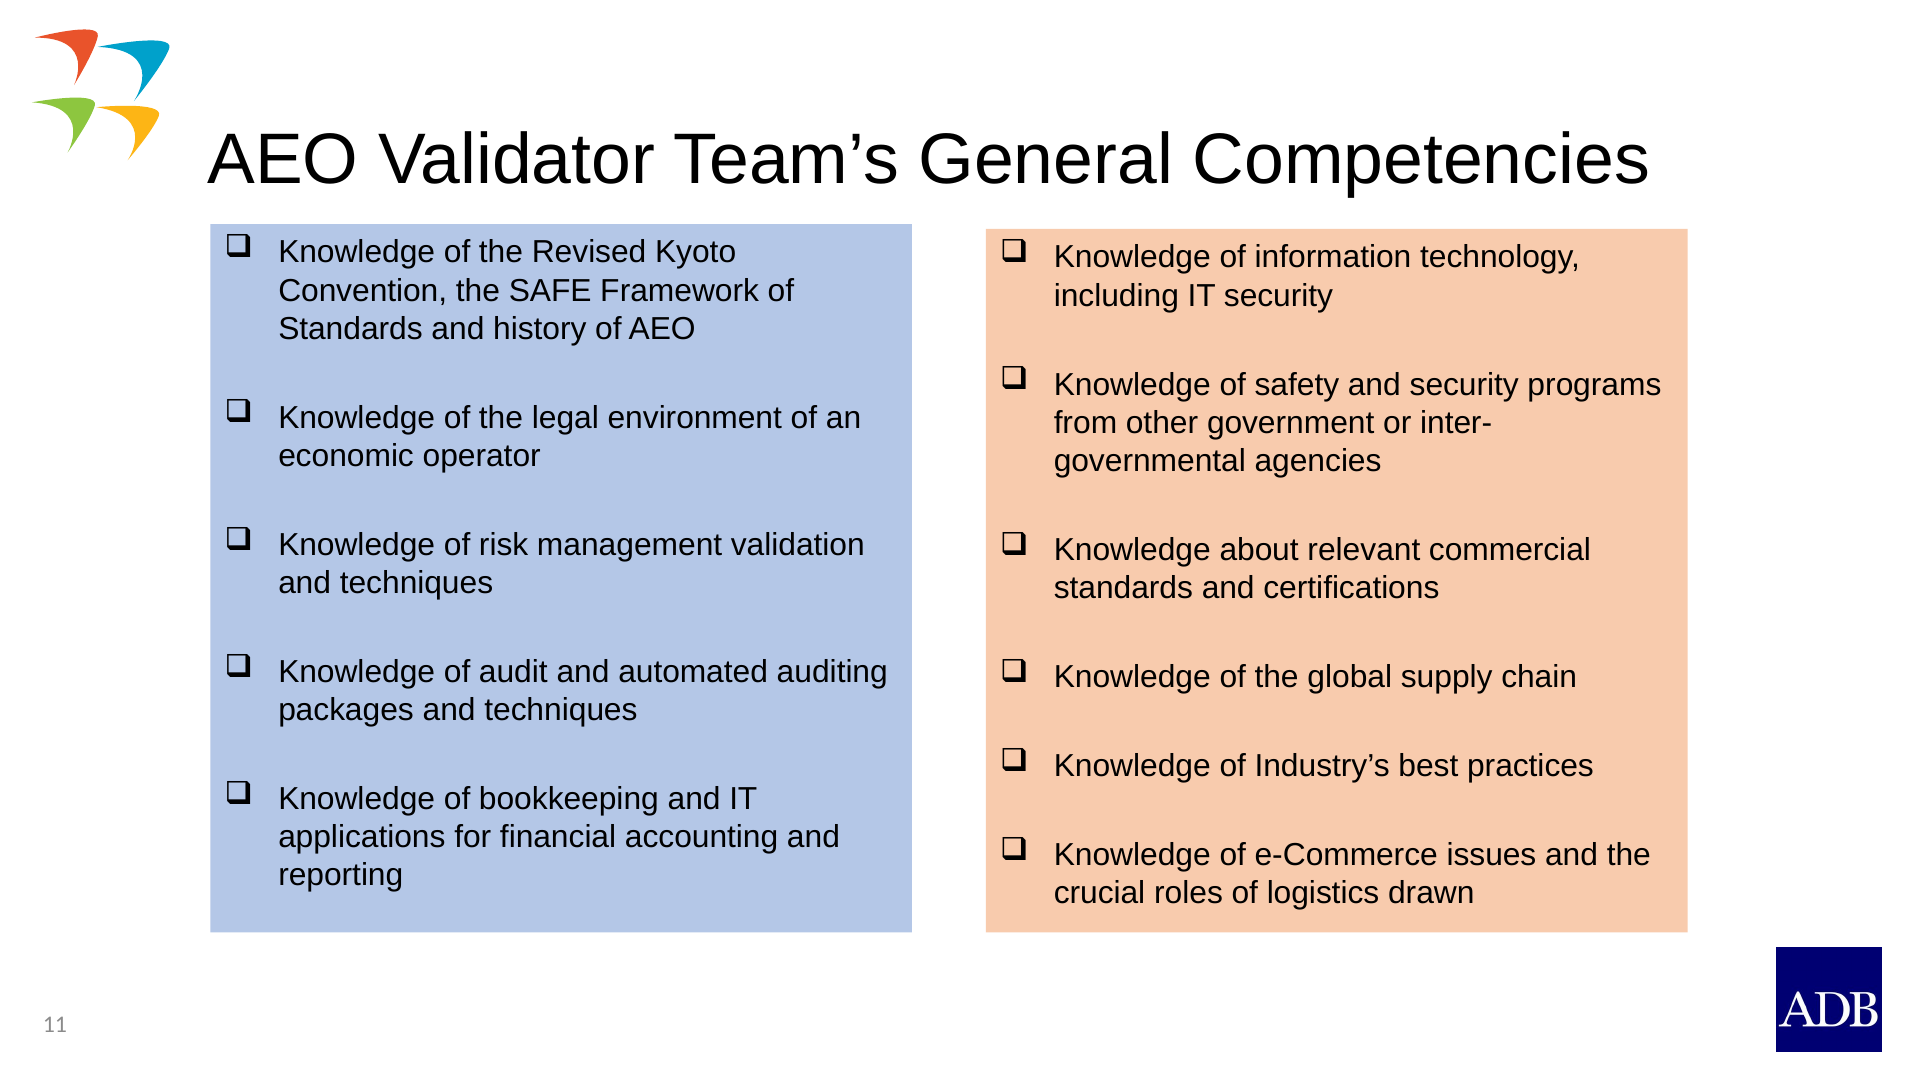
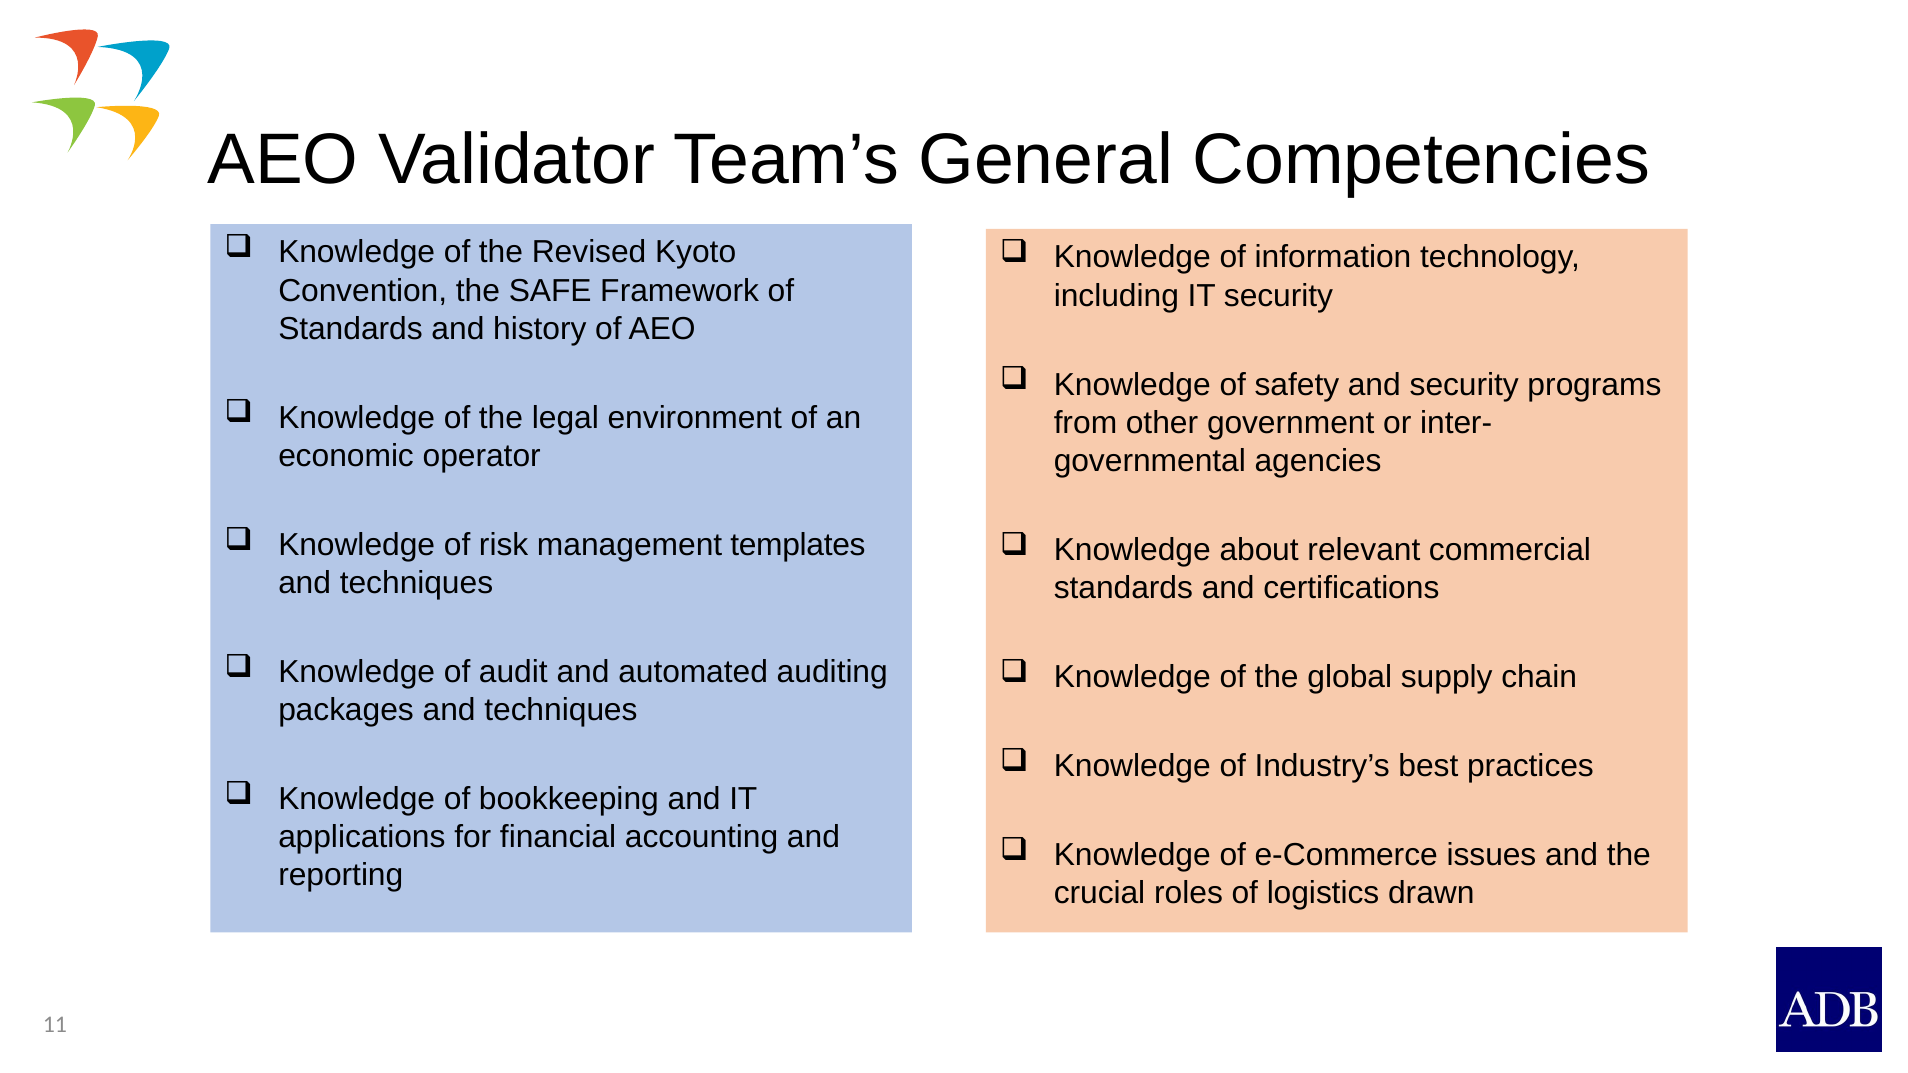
validation: validation -> templates
